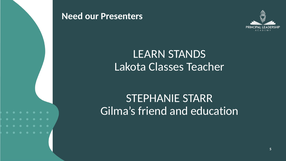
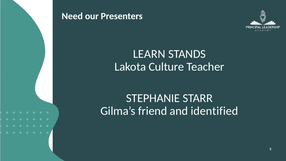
Classes: Classes -> Culture
education: education -> identified
